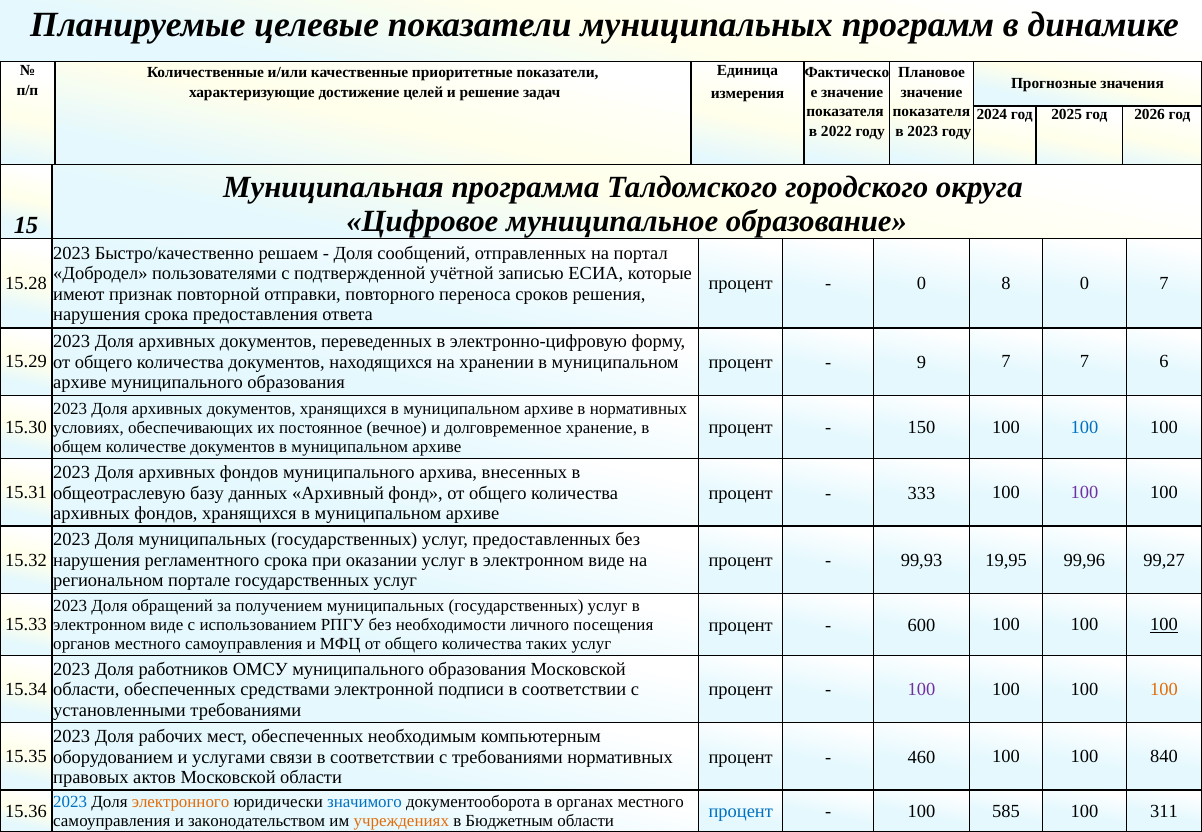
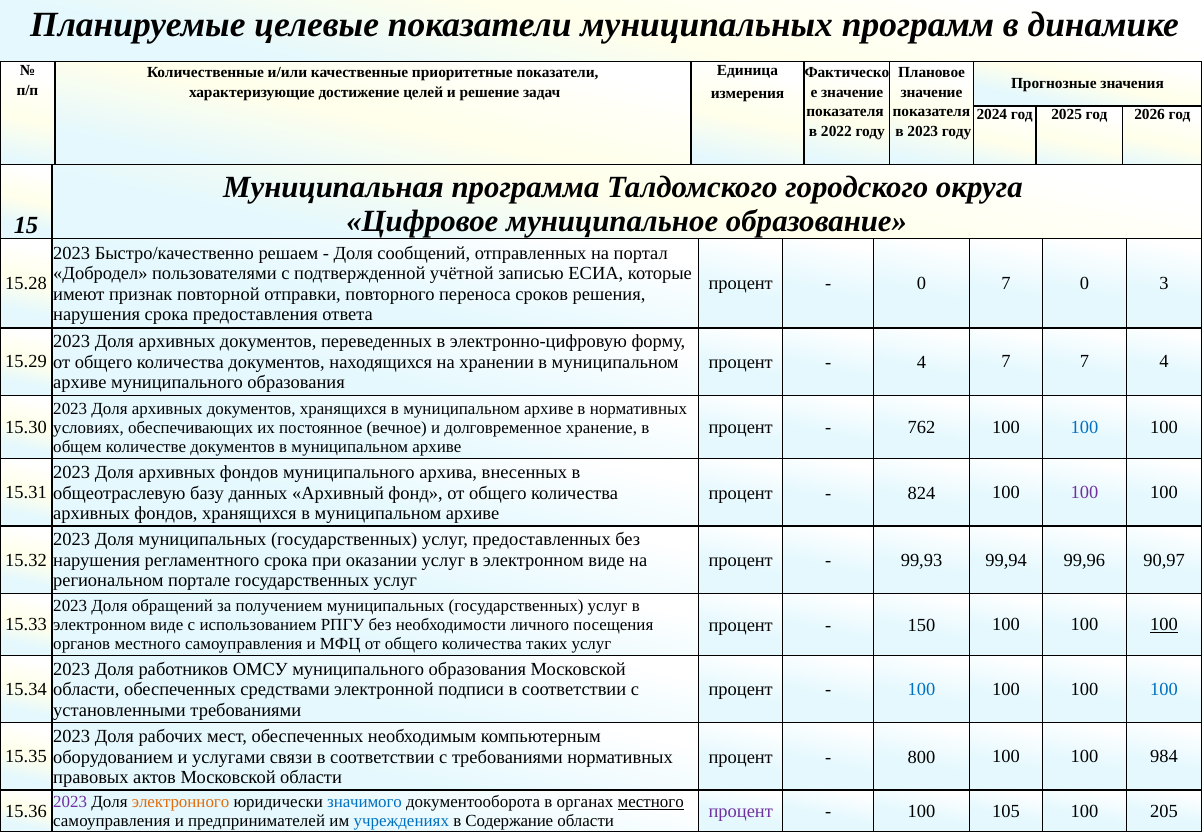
0 8: 8 -> 7
0 7: 7 -> 3
9 at (922, 362): 9 -> 4
7 6: 6 -> 4
150: 150 -> 762
333: 333 -> 824
19,95: 19,95 -> 99,94
99,27: 99,27 -> 90,97
600: 600 -> 150
100 at (922, 690) colour: purple -> blue
100 at (1164, 689) colour: orange -> blue
460: 460 -> 800
840: 840 -> 984
2023 at (70, 802) colour: blue -> purple
местного at (651, 802) underline: none -> present
процент at (741, 812) colour: blue -> purple
585: 585 -> 105
311: 311 -> 205
законодательством: законодательством -> предпринимателей
учреждениях colour: orange -> blue
Бюджетным: Бюджетным -> Содержание
